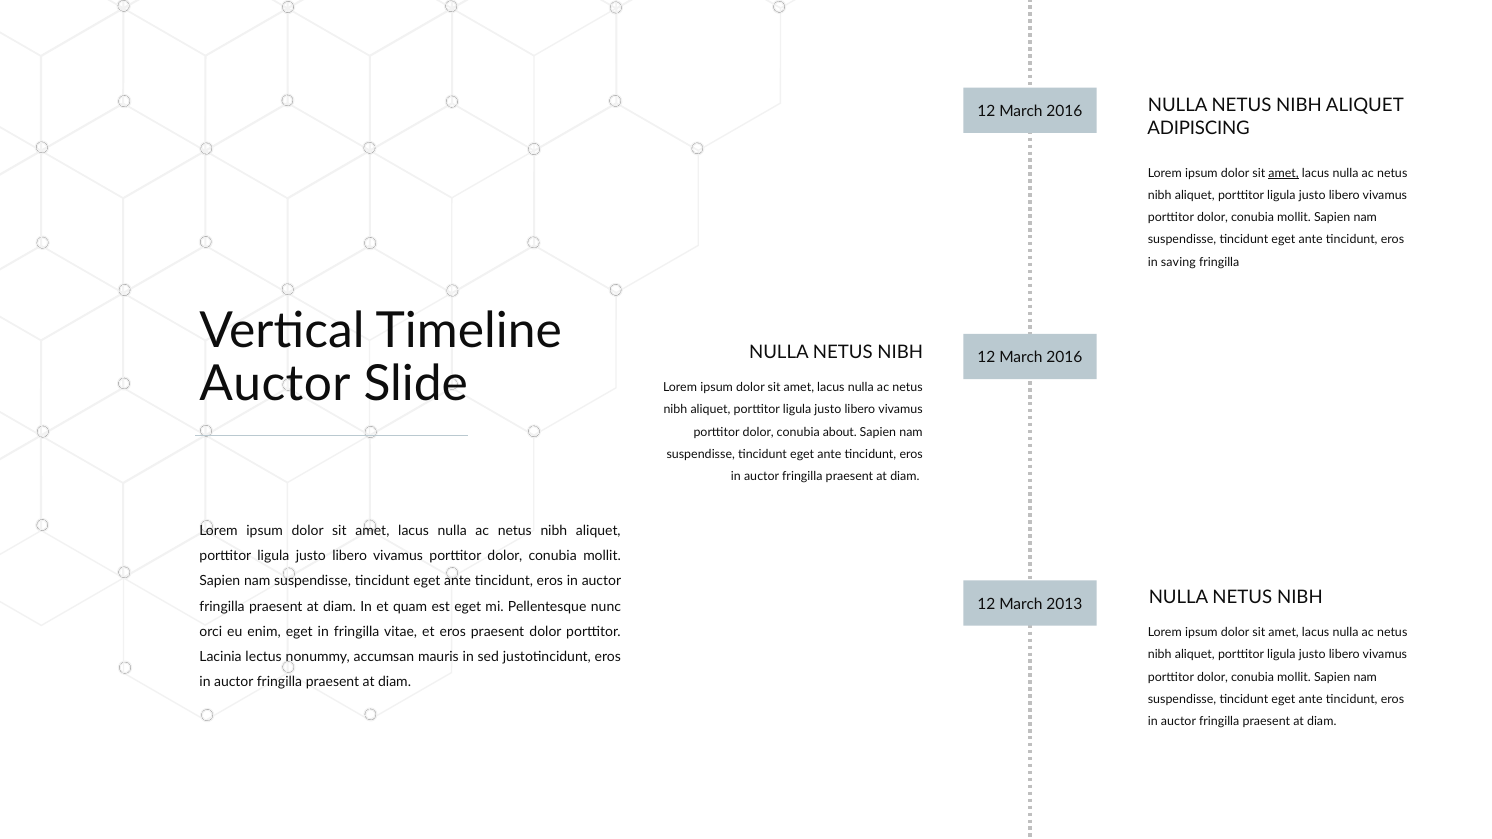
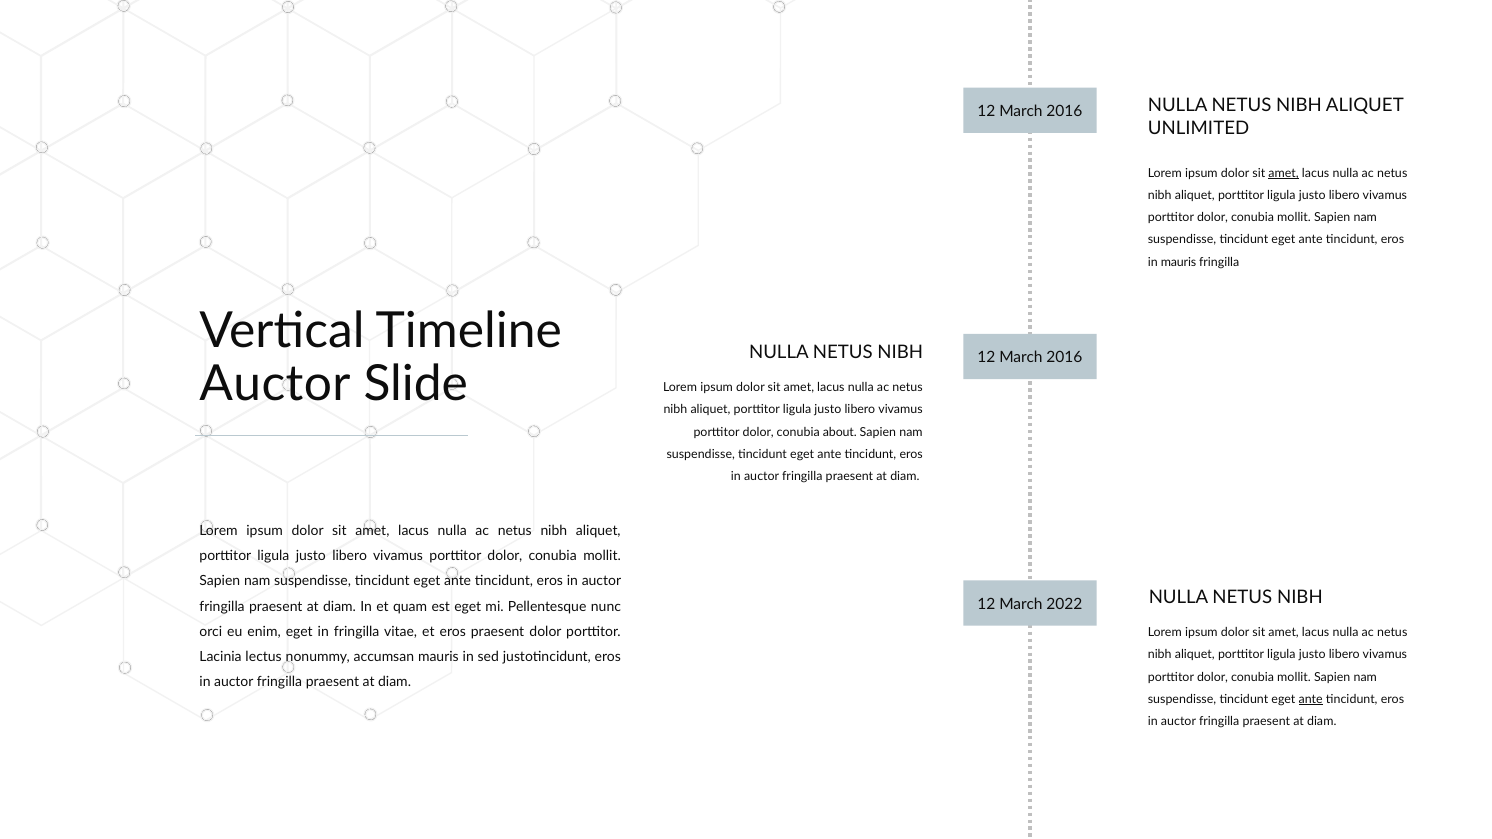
ADIPISCING: ADIPISCING -> UNLIMITED
in saving: saving -> mauris
2013: 2013 -> 2022
ante at (1311, 700) underline: none -> present
